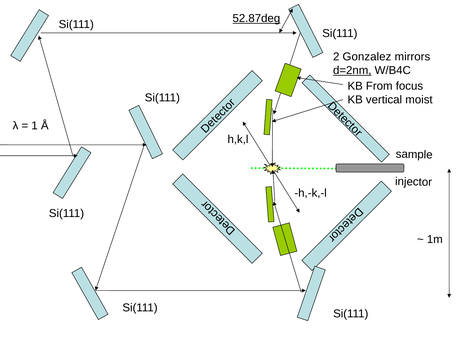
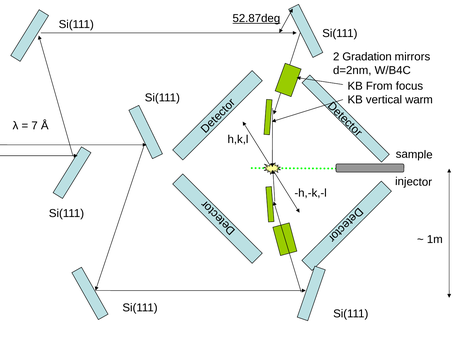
Gonzalez: Gonzalez -> Gradation
d=2nm underline: present -> none
moist: moist -> warm
1: 1 -> 7
